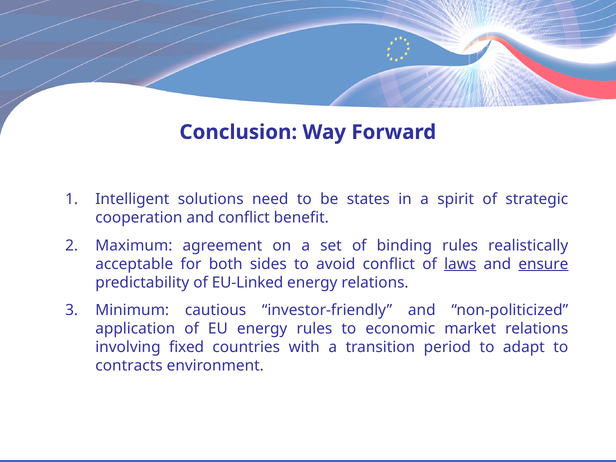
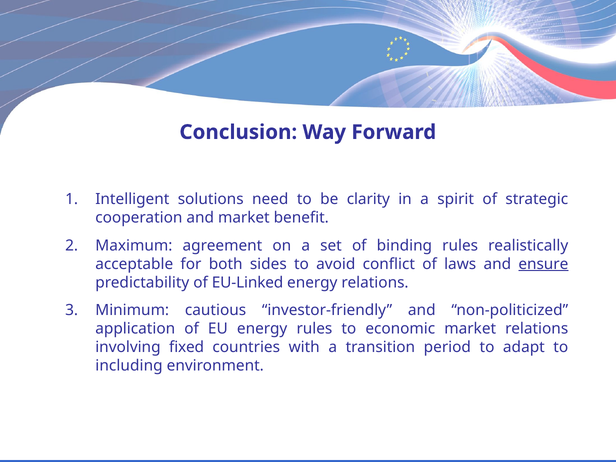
states: states -> clarity
and conflict: conflict -> market
laws underline: present -> none
contracts: contracts -> including
